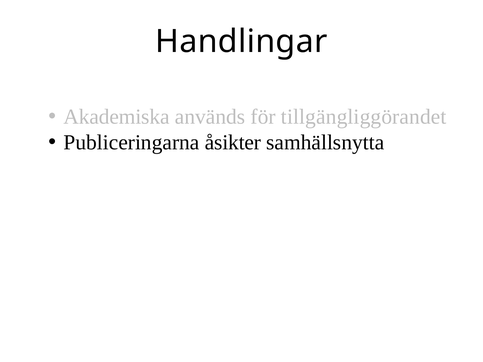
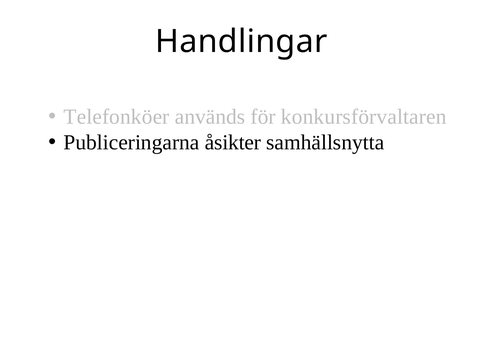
Akademiska: Akademiska -> Telefonköer
tillgängliggörandet: tillgängliggörandet -> konkursförvaltaren
